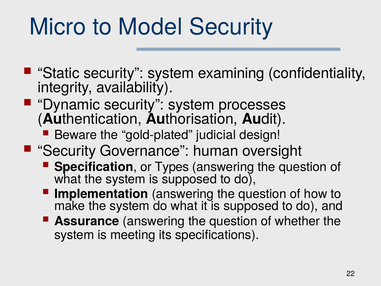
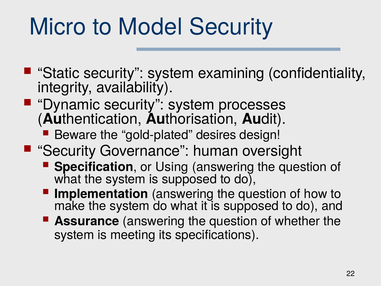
judicial: judicial -> desires
Types: Types -> Using
